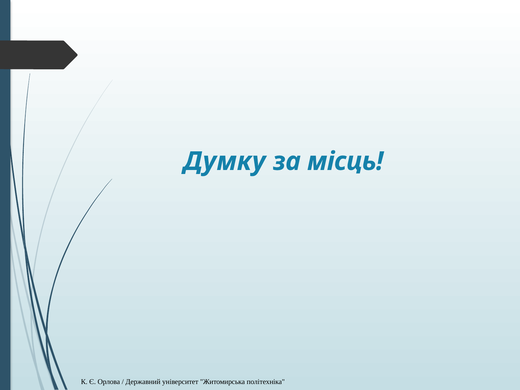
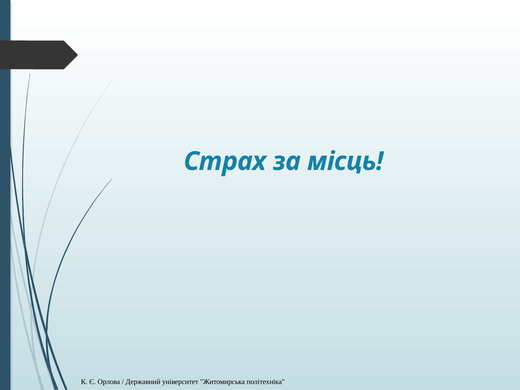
Думку: Думку -> Страх
